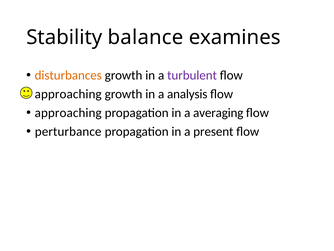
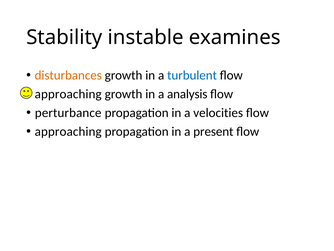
balance: balance -> instable
turbulent colour: purple -> blue
approaching at (68, 113): approaching -> perturbance
averaging: averaging -> velocities
perturbance at (68, 131): perturbance -> approaching
